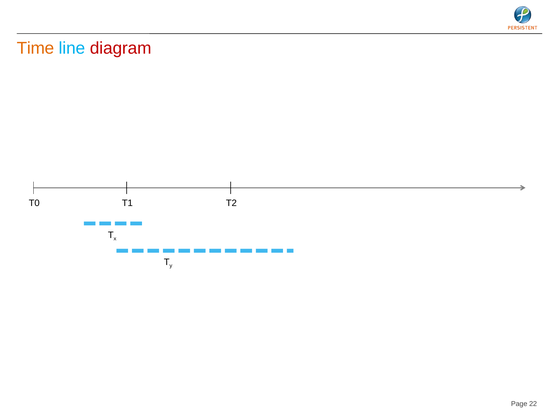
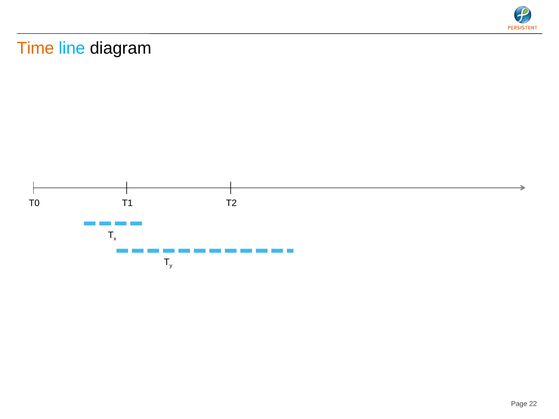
diagram colour: red -> black
